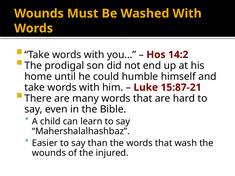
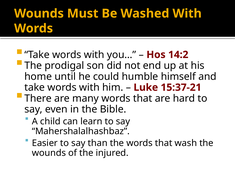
15:87-21: 15:87-21 -> 15:37-21
